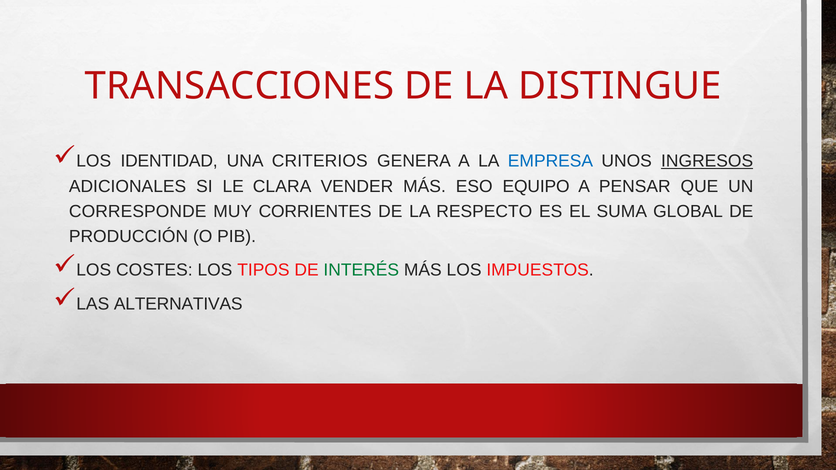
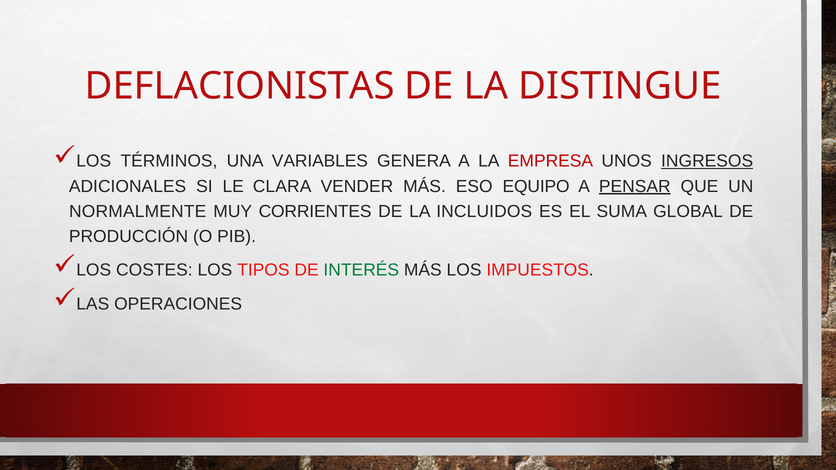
TRANSACCIONES: TRANSACCIONES -> DEFLACIONISTAS
IDENTIDAD: IDENTIDAD -> TÉRMINOS
CRITERIOS: CRITERIOS -> VARIABLES
EMPRESA colour: blue -> red
PENSAR underline: none -> present
CORRESPONDE: CORRESPONDE -> NORMALMENTE
RESPECTO: RESPECTO -> INCLUIDOS
ALTERNATIVAS: ALTERNATIVAS -> OPERACIONES
